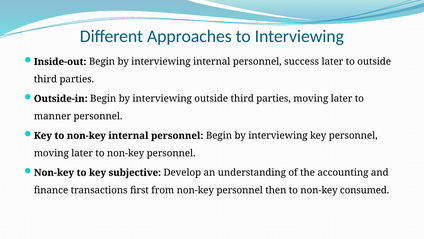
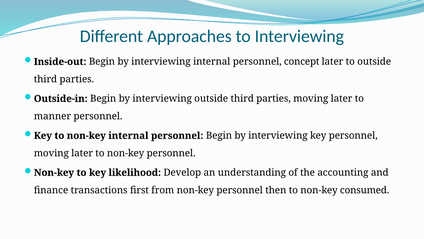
success: success -> concept
subjective: subjective -> likelihood
